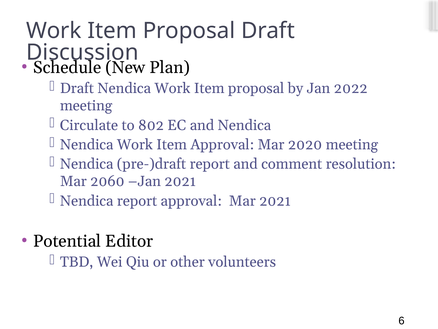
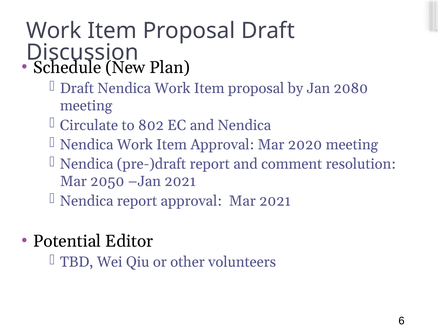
2022: 2022 -> 2080
2060: 2060 -> 2050
